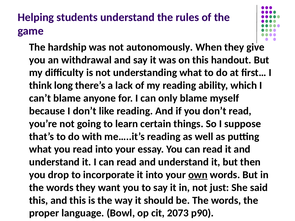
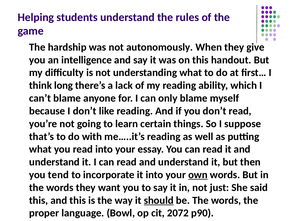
withdrawal: withdrawal -> intelligence
drop: drop -> tend
should underline: none -> present
2073: 2073 -> 2072
